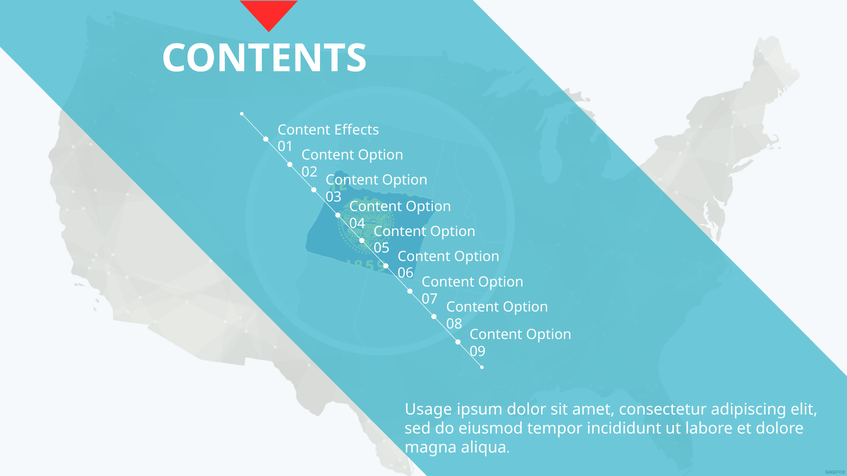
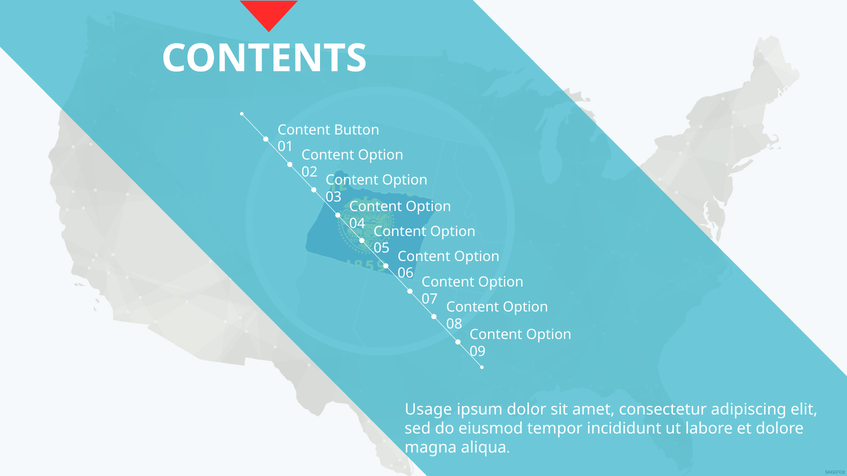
Effects: Effects -> Button
